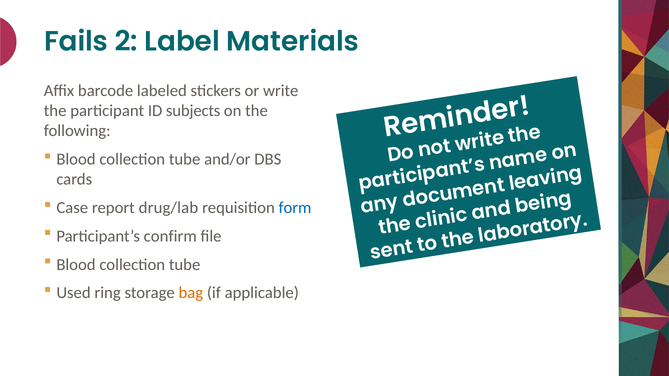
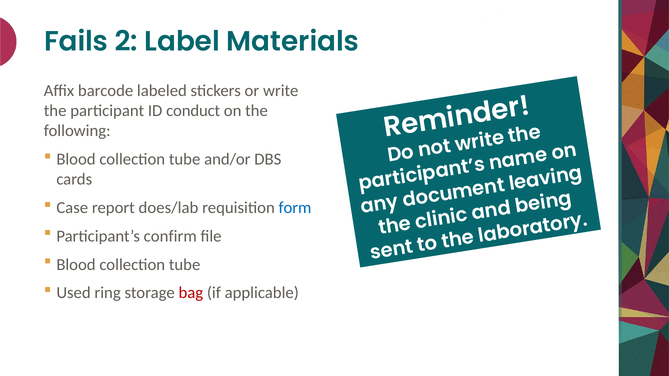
subjects: subjects -> conduct
drug/lab: drug/lab -> does/lab
bag colour: orange -> red
